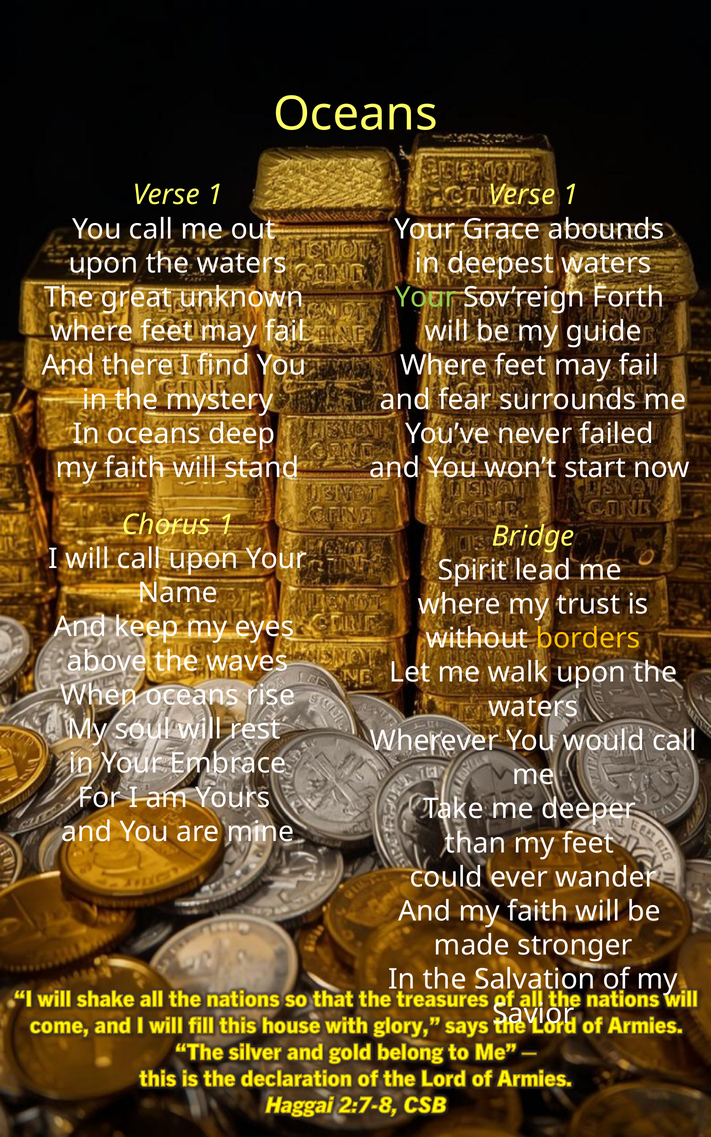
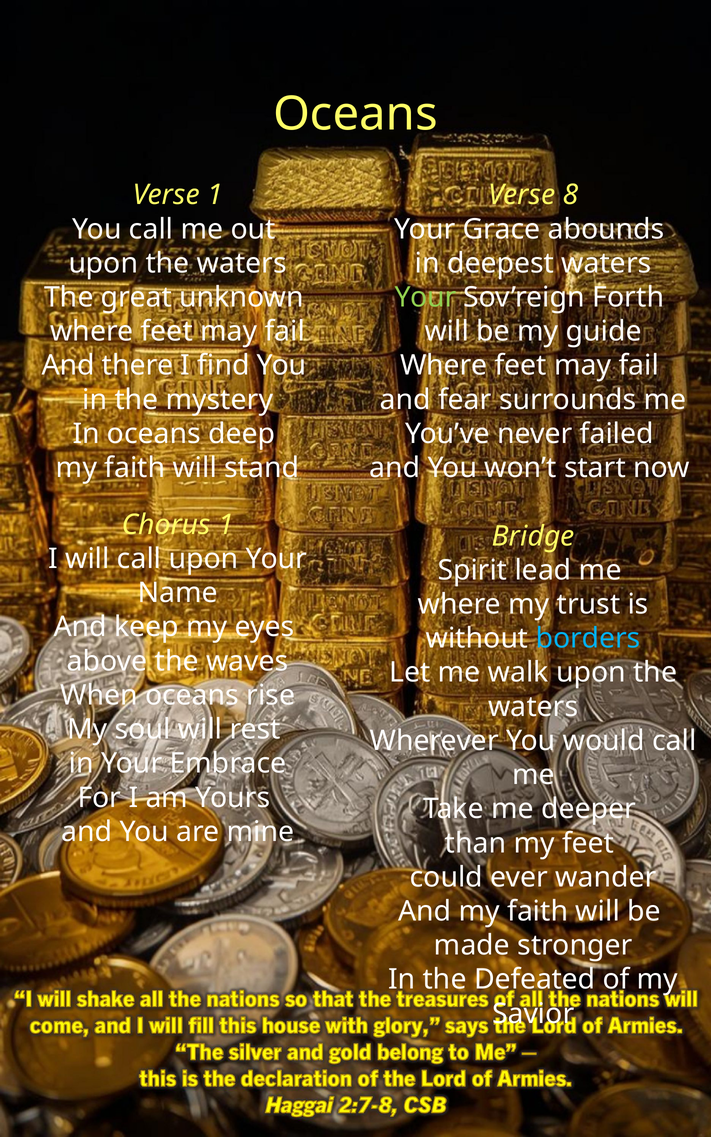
1 at (570, 195): 1 -> 8
borders colour: yellow -> light blue
Salvation: Salvation -> Defeated
